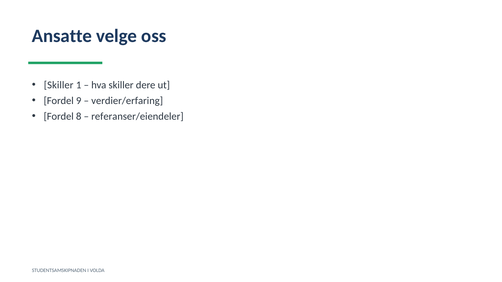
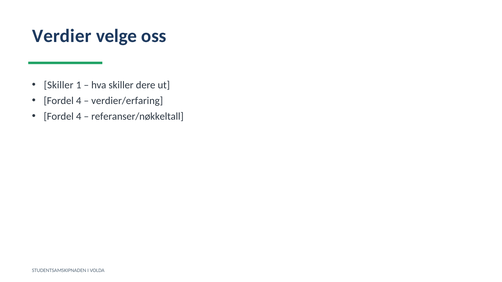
Ansatte: Ansatte -> Verdier
9 at (79, 101): 9 -> 4
8 at (79, 116): 8 -> 4
referanser/eiendeler: referanser/eiendeler -> referanser/nøkkeltall
